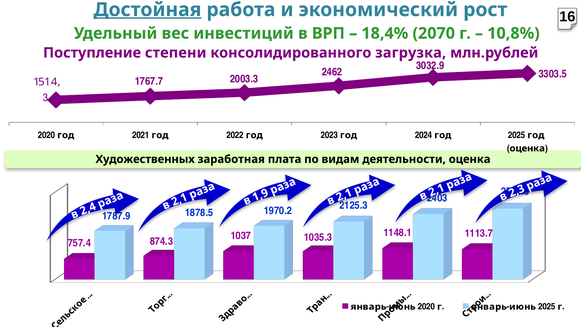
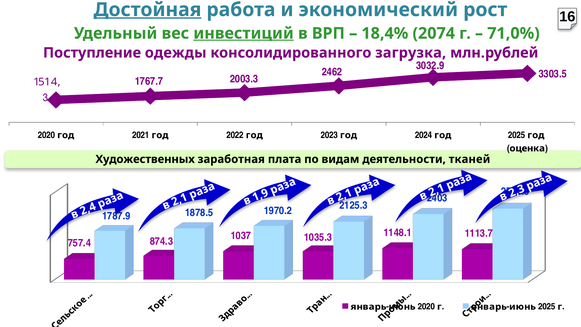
инвестиций underline: none -> present
2070: 2070 -> 2074
10,8%: 10,8% -> 71,0%
степени: степени -> одежды
деятельности оценка: оценка -> тканей
